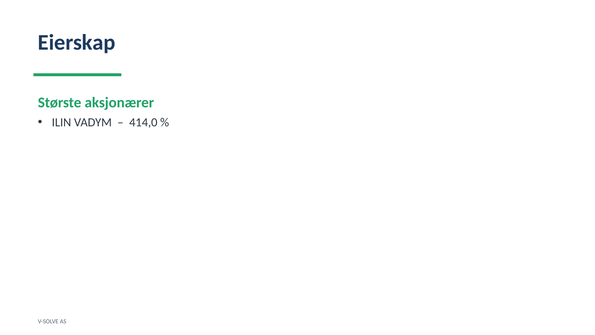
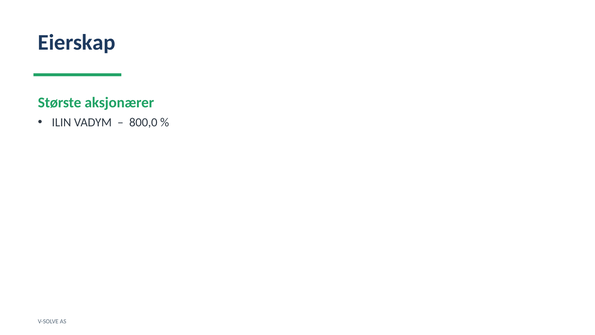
414,0: 414,0 -> 800,0
